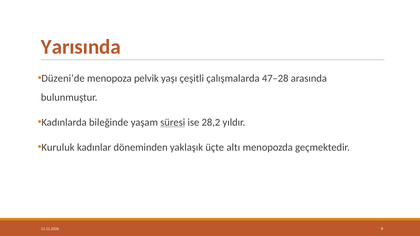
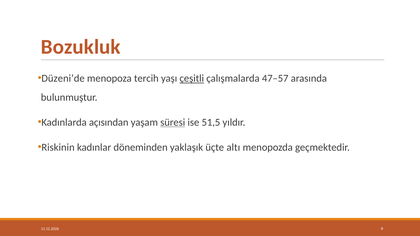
Yarısında: Yarısında -> Bozukluk
pelvik: pelvik -> tercih
çeşitli underline: none -> present
47–28: 47–28 -> 47–57
bileğinde: bileğinde -> açısından
28,2: 28,2 -> 51,5
Kuruluk: Kuruluk -> Riskinin
